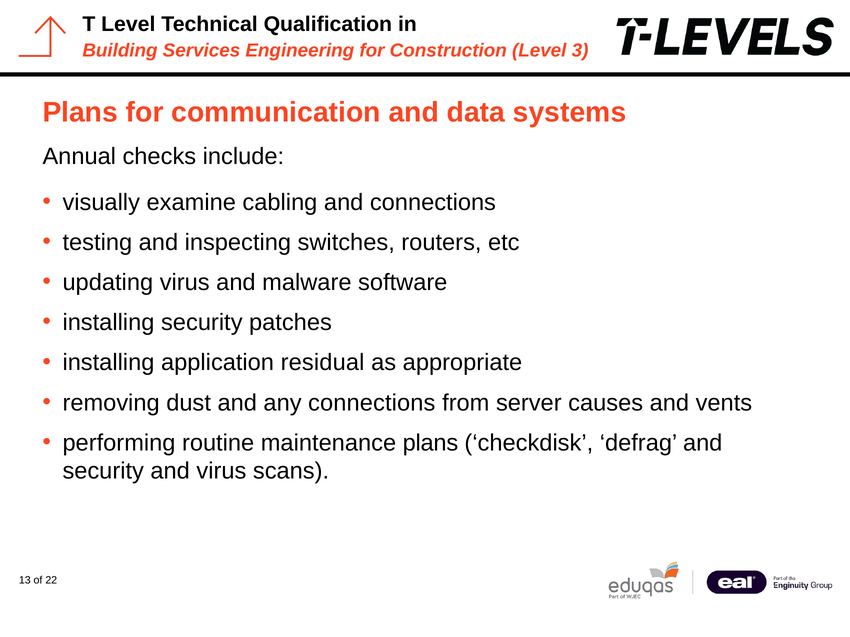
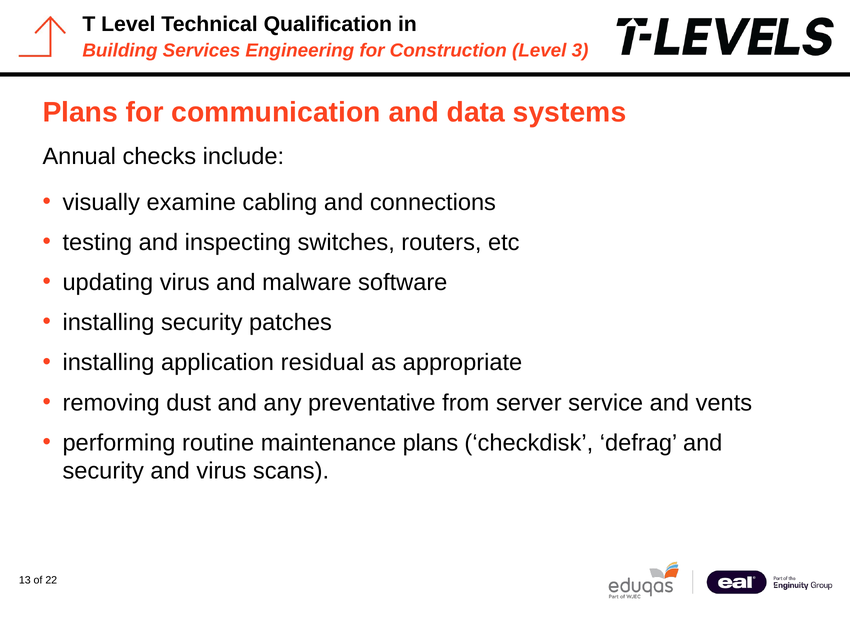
any connections: connections -> preventative
causes: causes -> service
